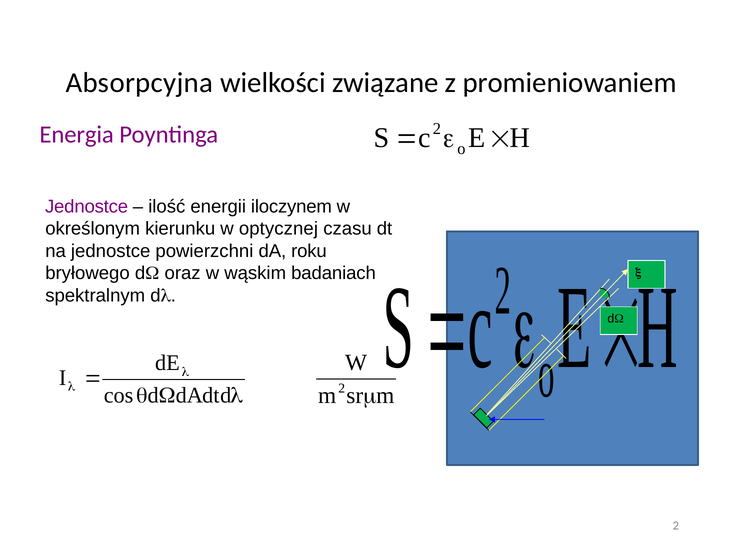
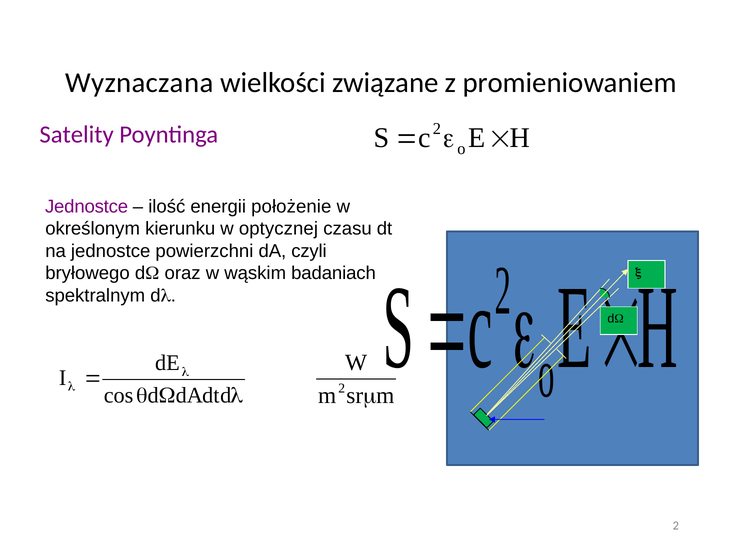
Absorpcyjna: Absorpcyjna -> Wyznaczana
Energia: Energia -> Satelity
iloczynem: iloczynem -> położenie
roku: roku -> czyli
